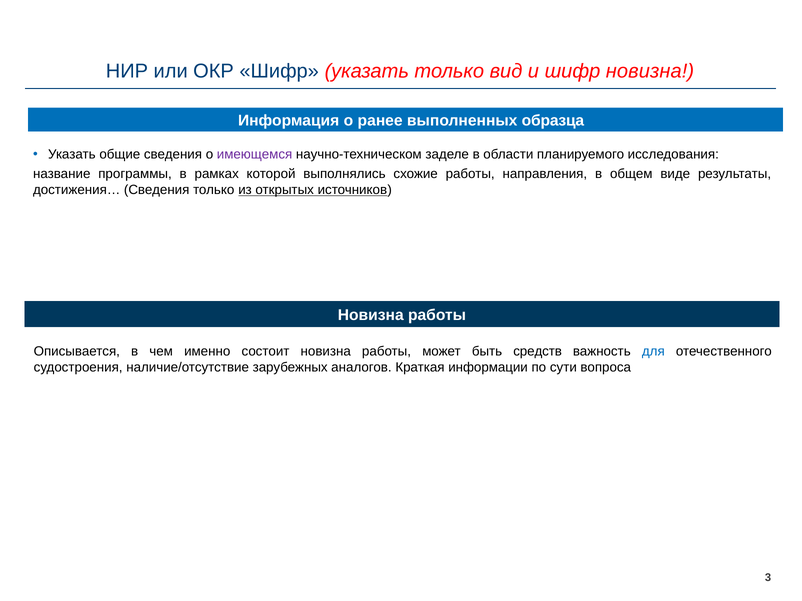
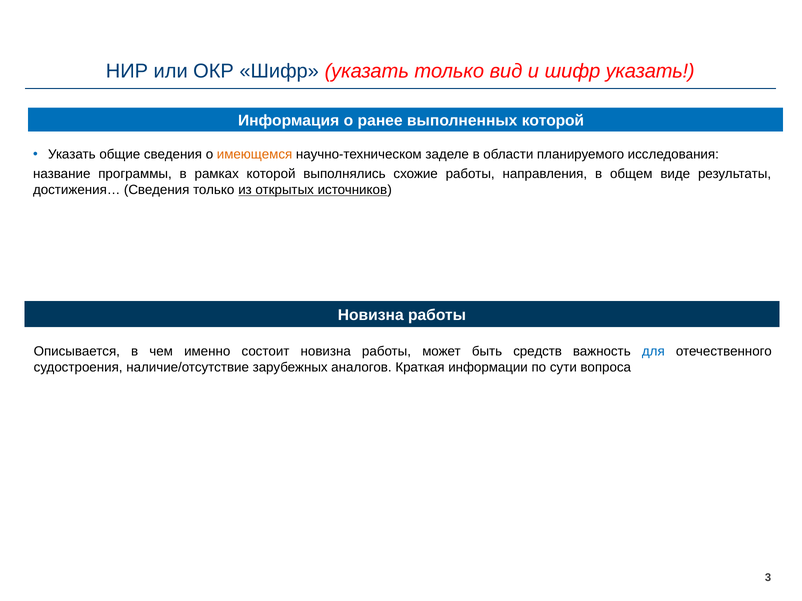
и шифр новизна: новизна -> указать
выполненных образца: образца -> которой
имеющемся colour: purple -> orange
